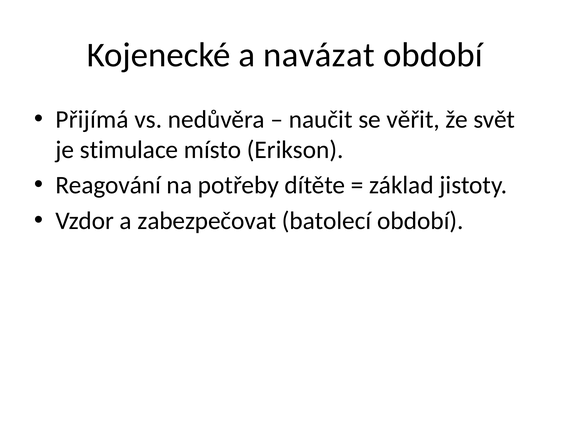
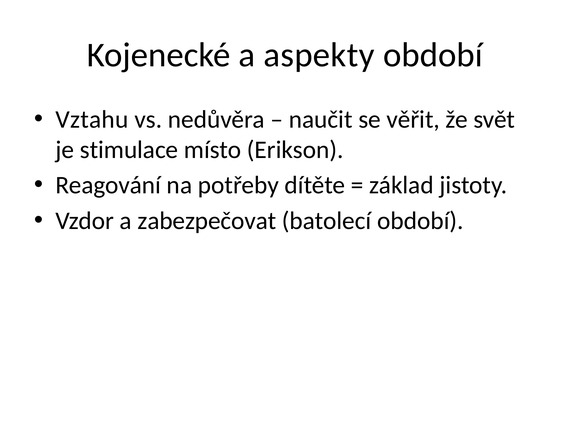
navázat: navázat -> aspekty
Přijímá: Přijímá -> Vztahu
